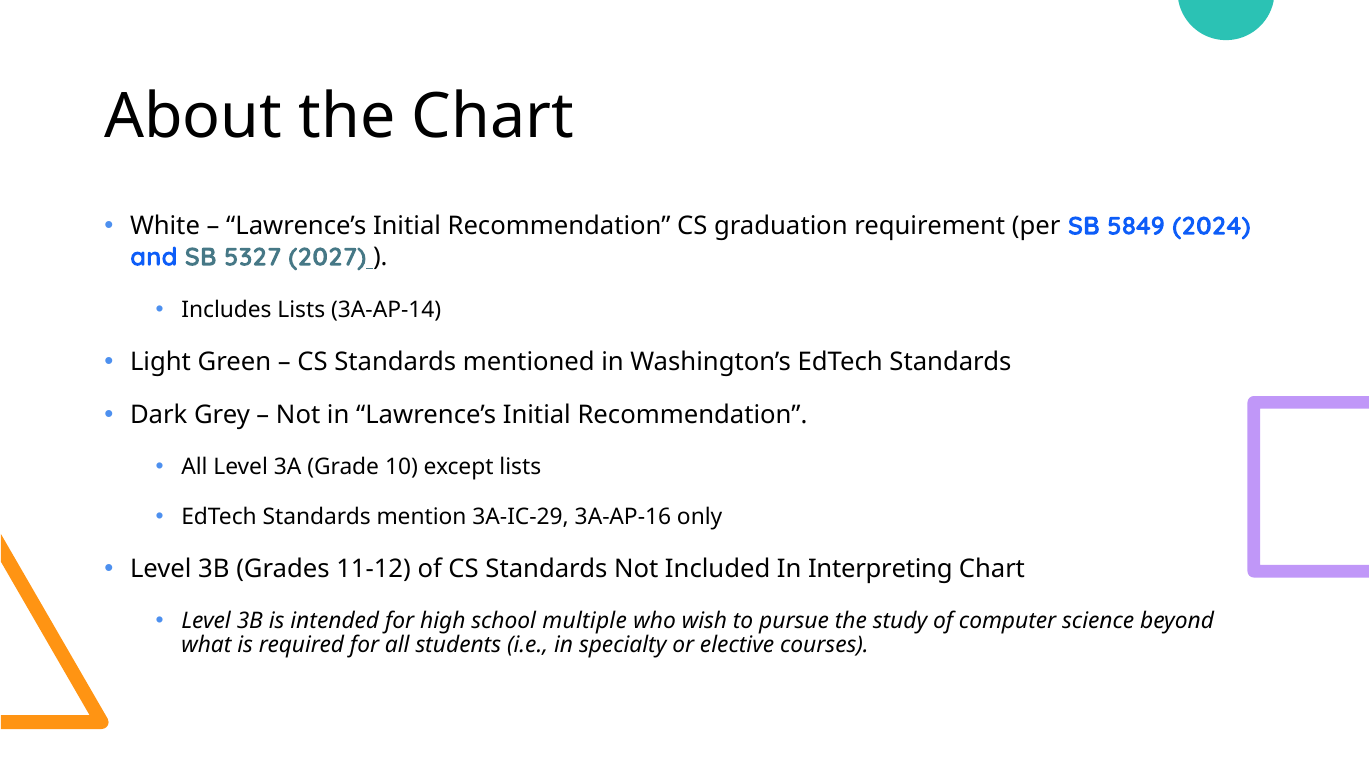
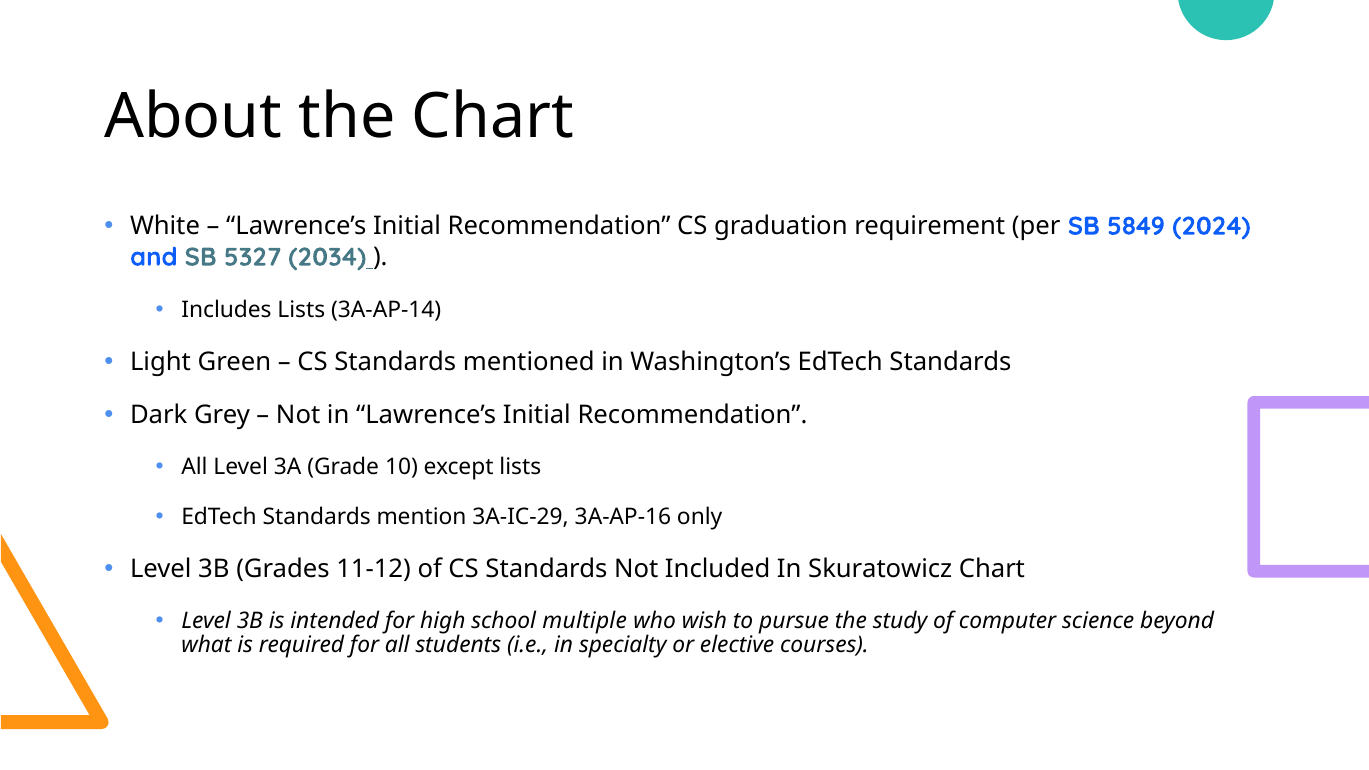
2027: 2027 -> 2034
Interpreting: Interpreting -> Skuratowicz
